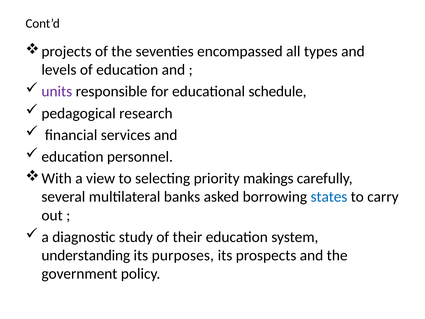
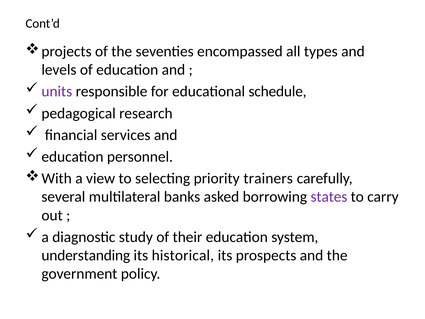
makings: makings -> trainers
states colour: blue -> purple
purposes: purposes -> historical
